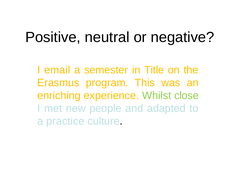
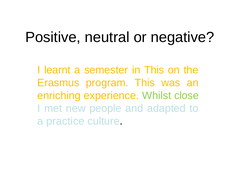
email: email -> learnt
in Title: Title -> This
